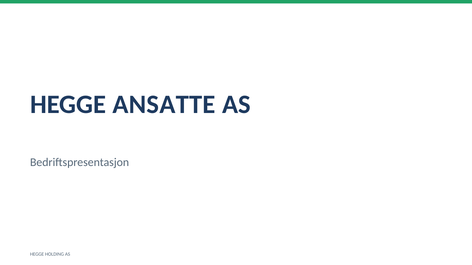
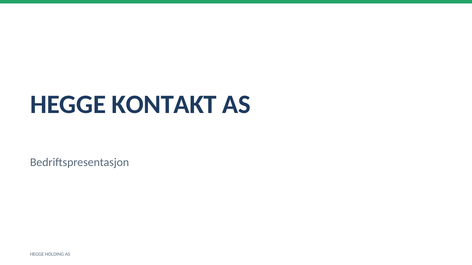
ANSATTE: ANSATTE -> KONTAKT
